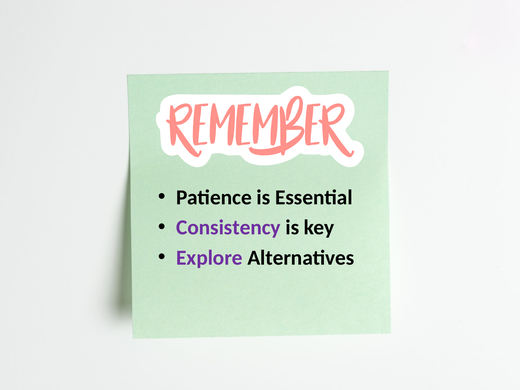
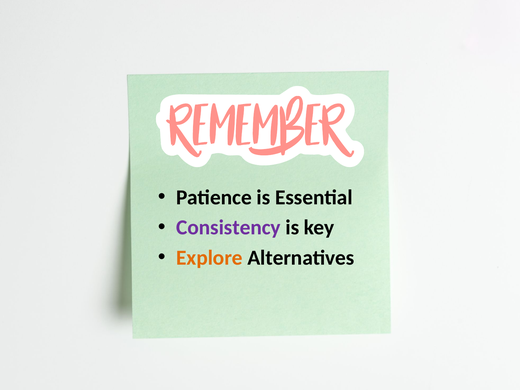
Explore colour: purple -> orange
